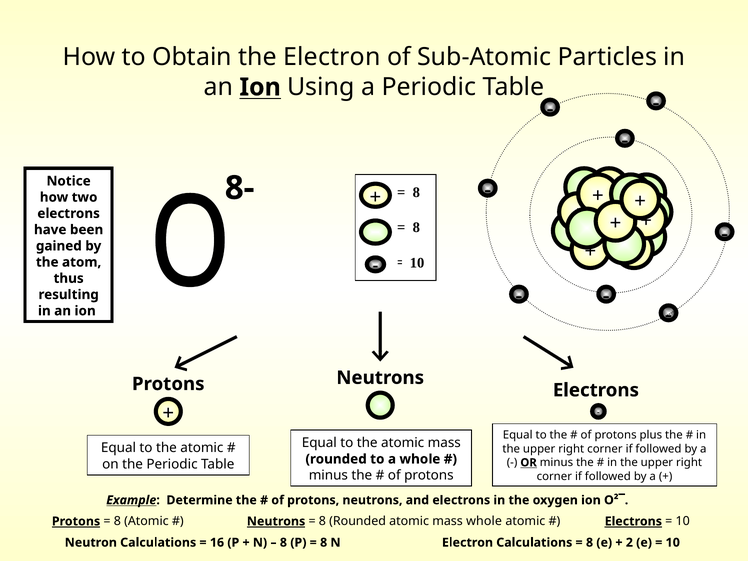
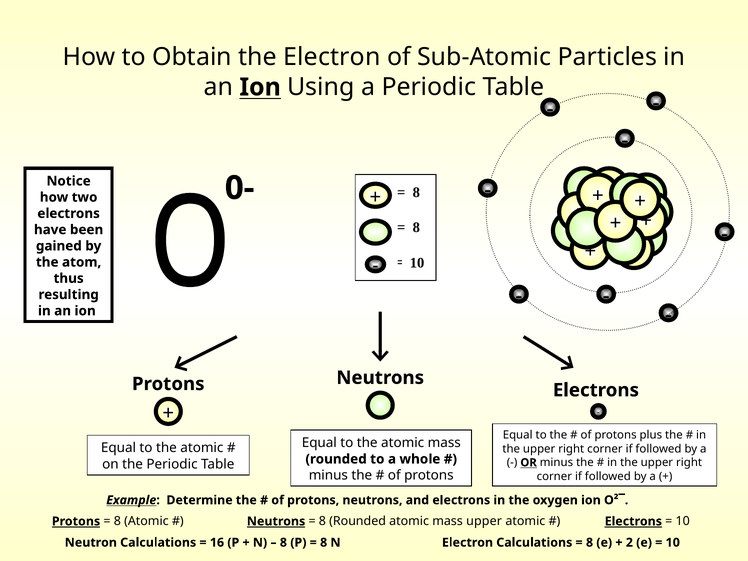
8-: 8- -> 0-
mass whole: whole -> upper
